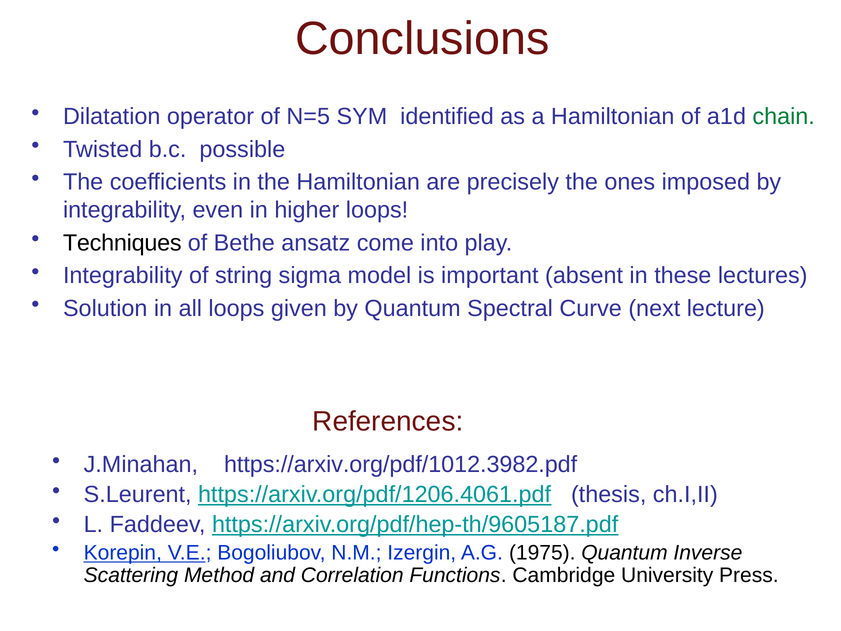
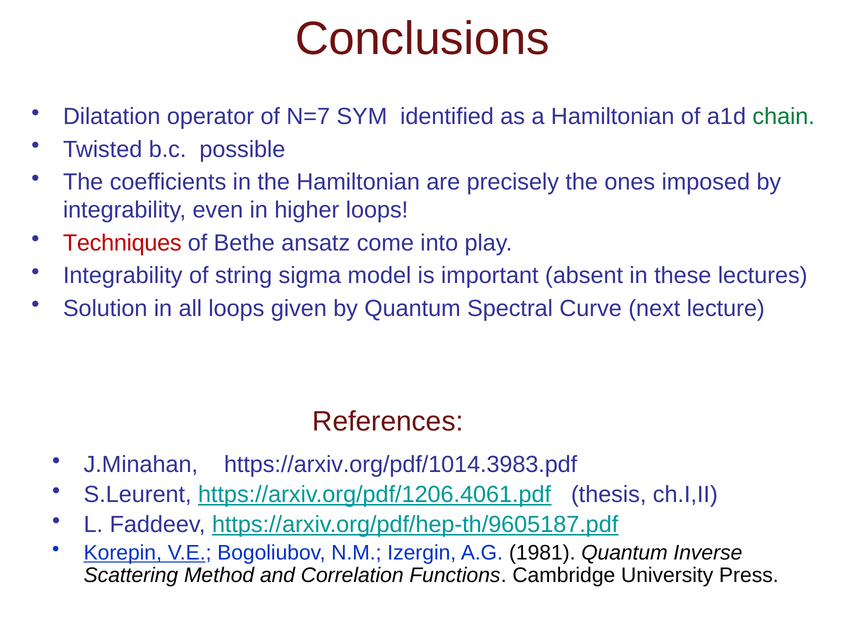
N=5: N=5 -> N=7
Techniques colour: black -> red
https://arxiv.org/pdf/1012.3982.pdf: https://arxiv.org/pdf/1012.3982.pdf -> https://arxiv.org/pdf/1014.3983.pdf
1975: 1975 -> 1981
